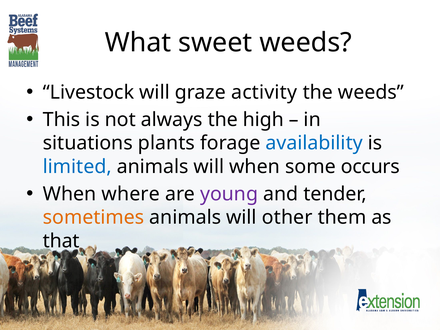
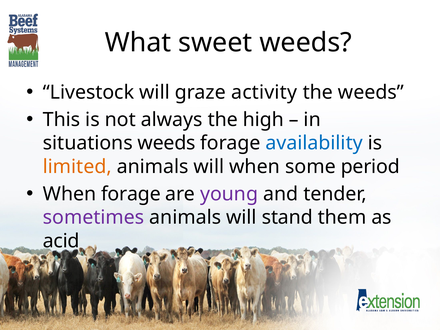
situations plants: plants -> weeds
limited colour: blue -> orange
occurs: occurs -> period
When where: where -> forage
sometimes colour: orange -> purple
other: other -> stand
that: that -> acid
